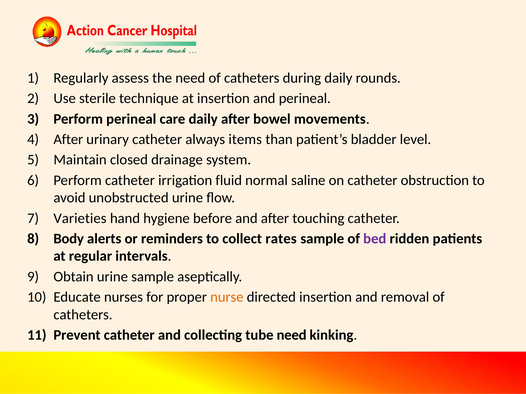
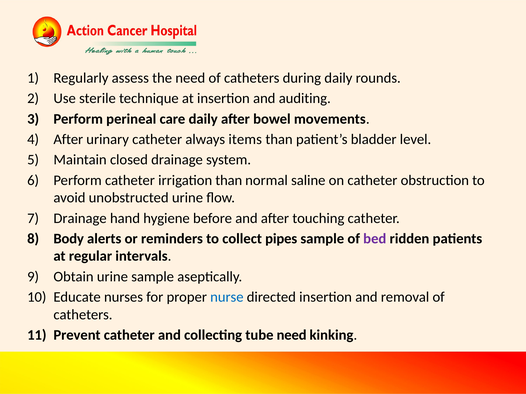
and perineal: perineal -> auditing
irrigation fluid: fluid -> than
Varieties at (80, 218): Varieties -> Drainage
rates: rates -> pipes
nurse colour: orange -> blue
